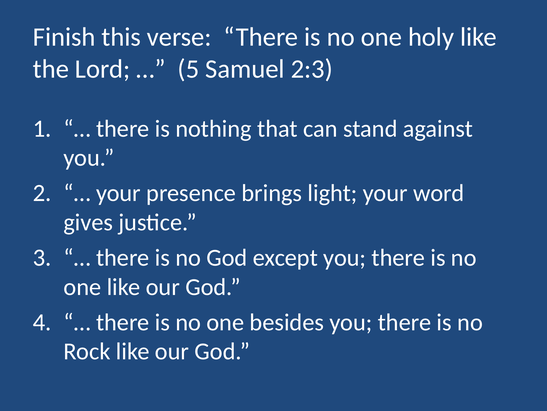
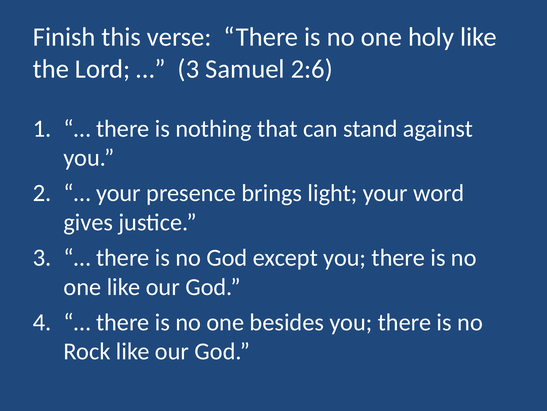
5 at (188, 69): 5 -> 3
2:3: 2:3 -> 2:6
